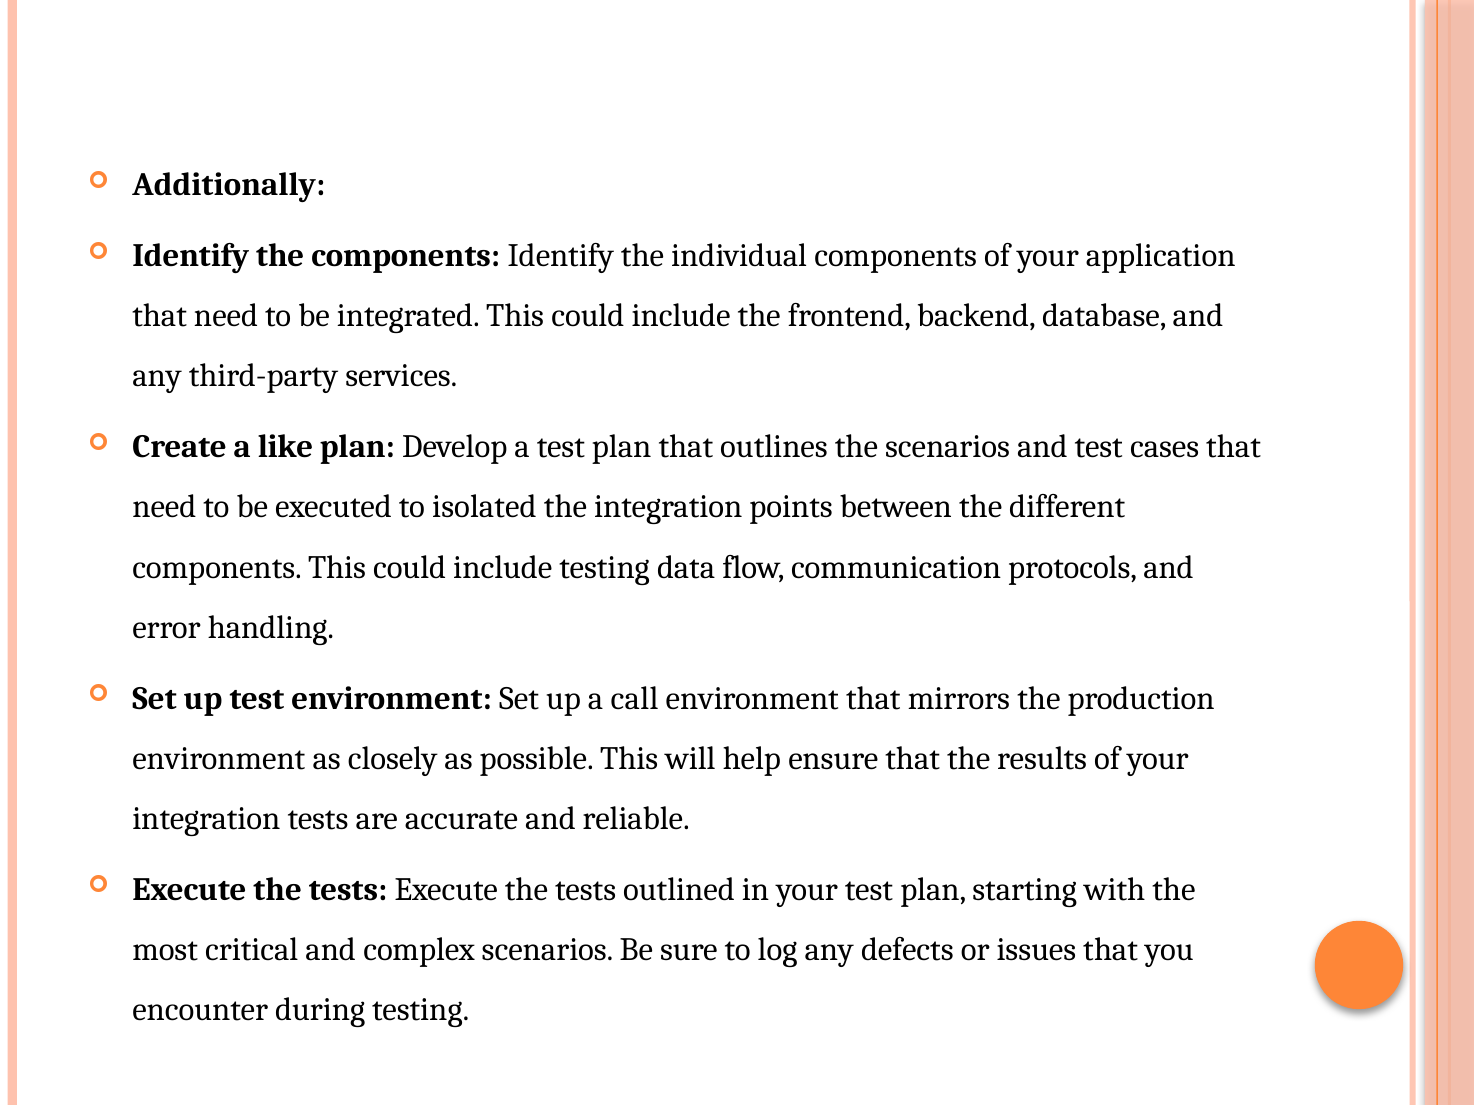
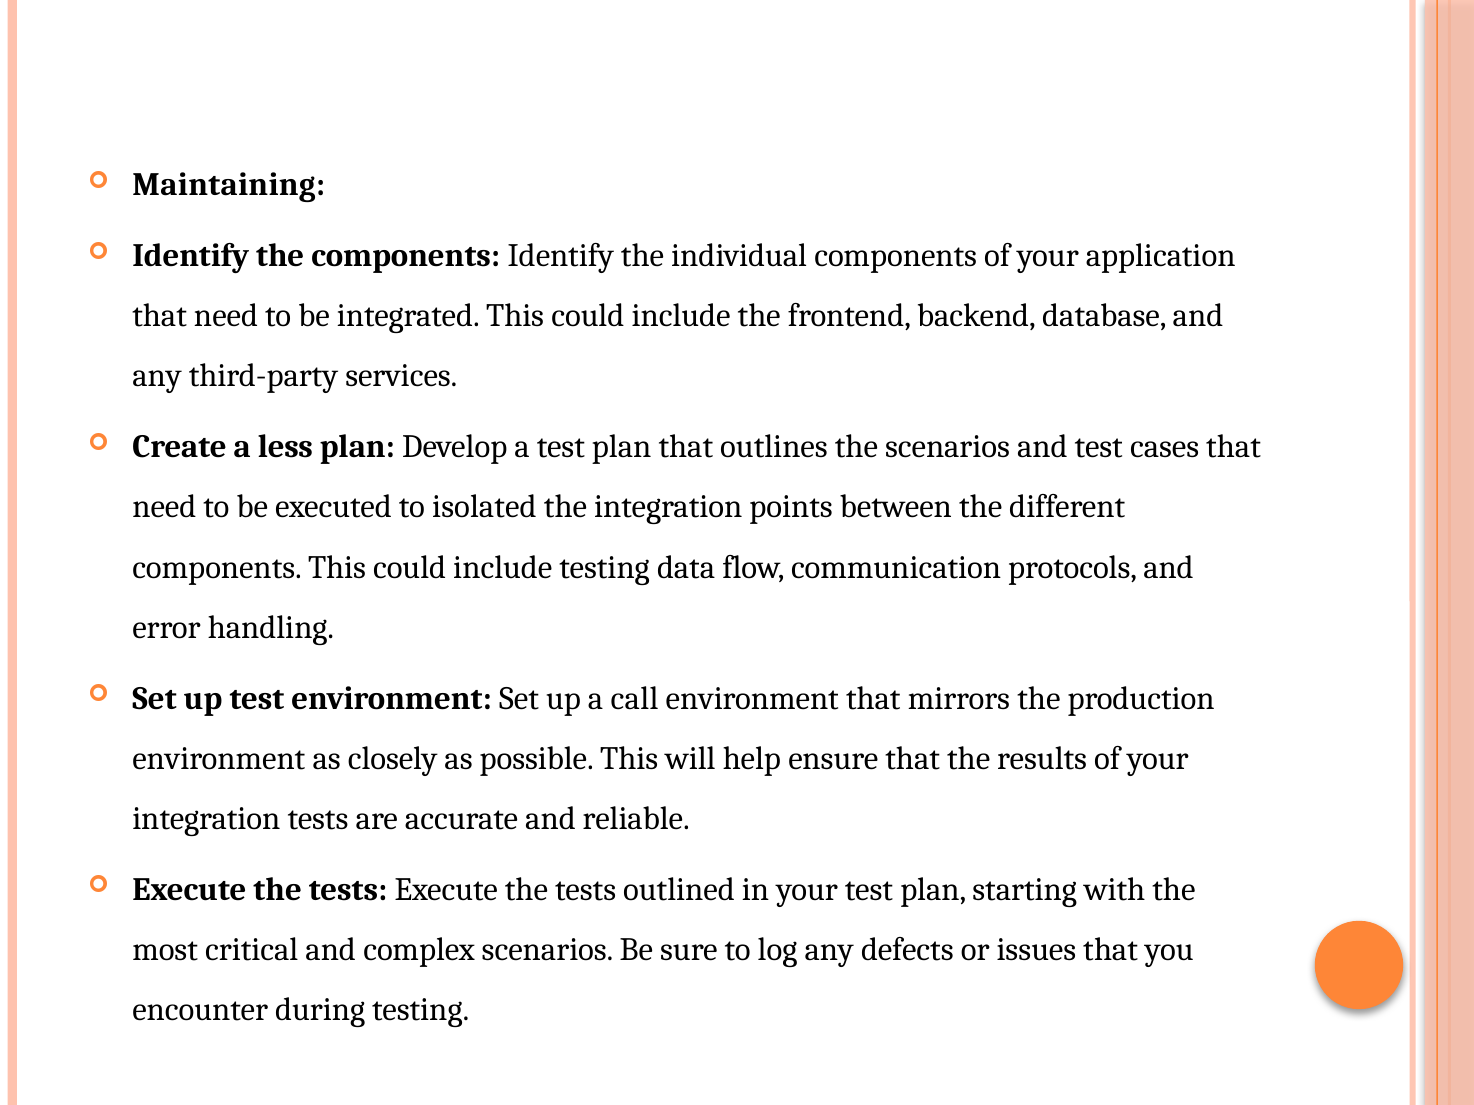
Additionally: Additionally -> Maintaining
like: like -> less
